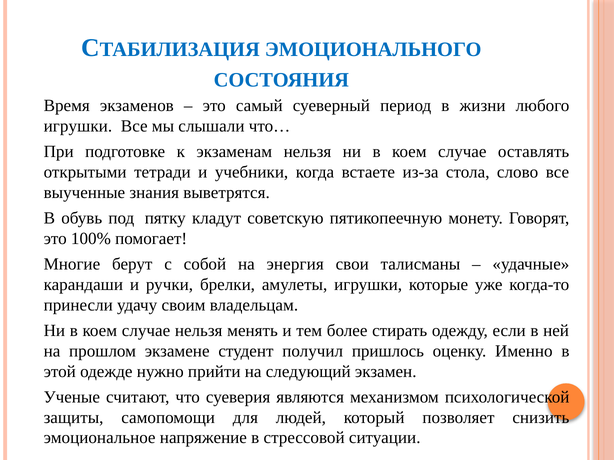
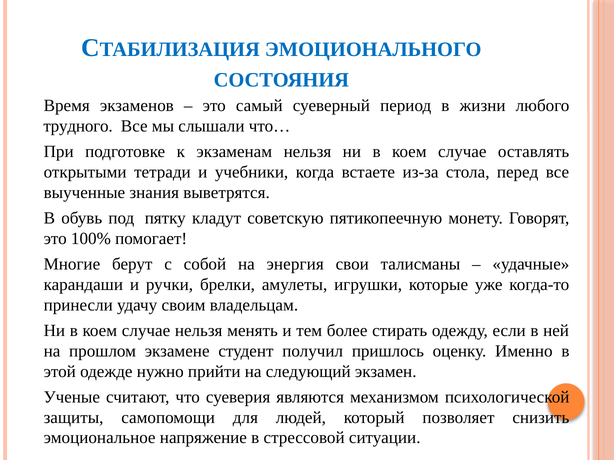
игрушки at (78, 126): игрушки -> трудного
слово: слово -> перед
